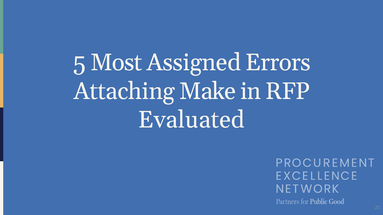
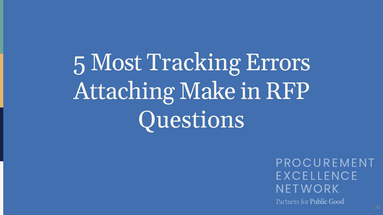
Assigned: Assigned -> Tracking
Evaluated: Evaluated -> Questions
